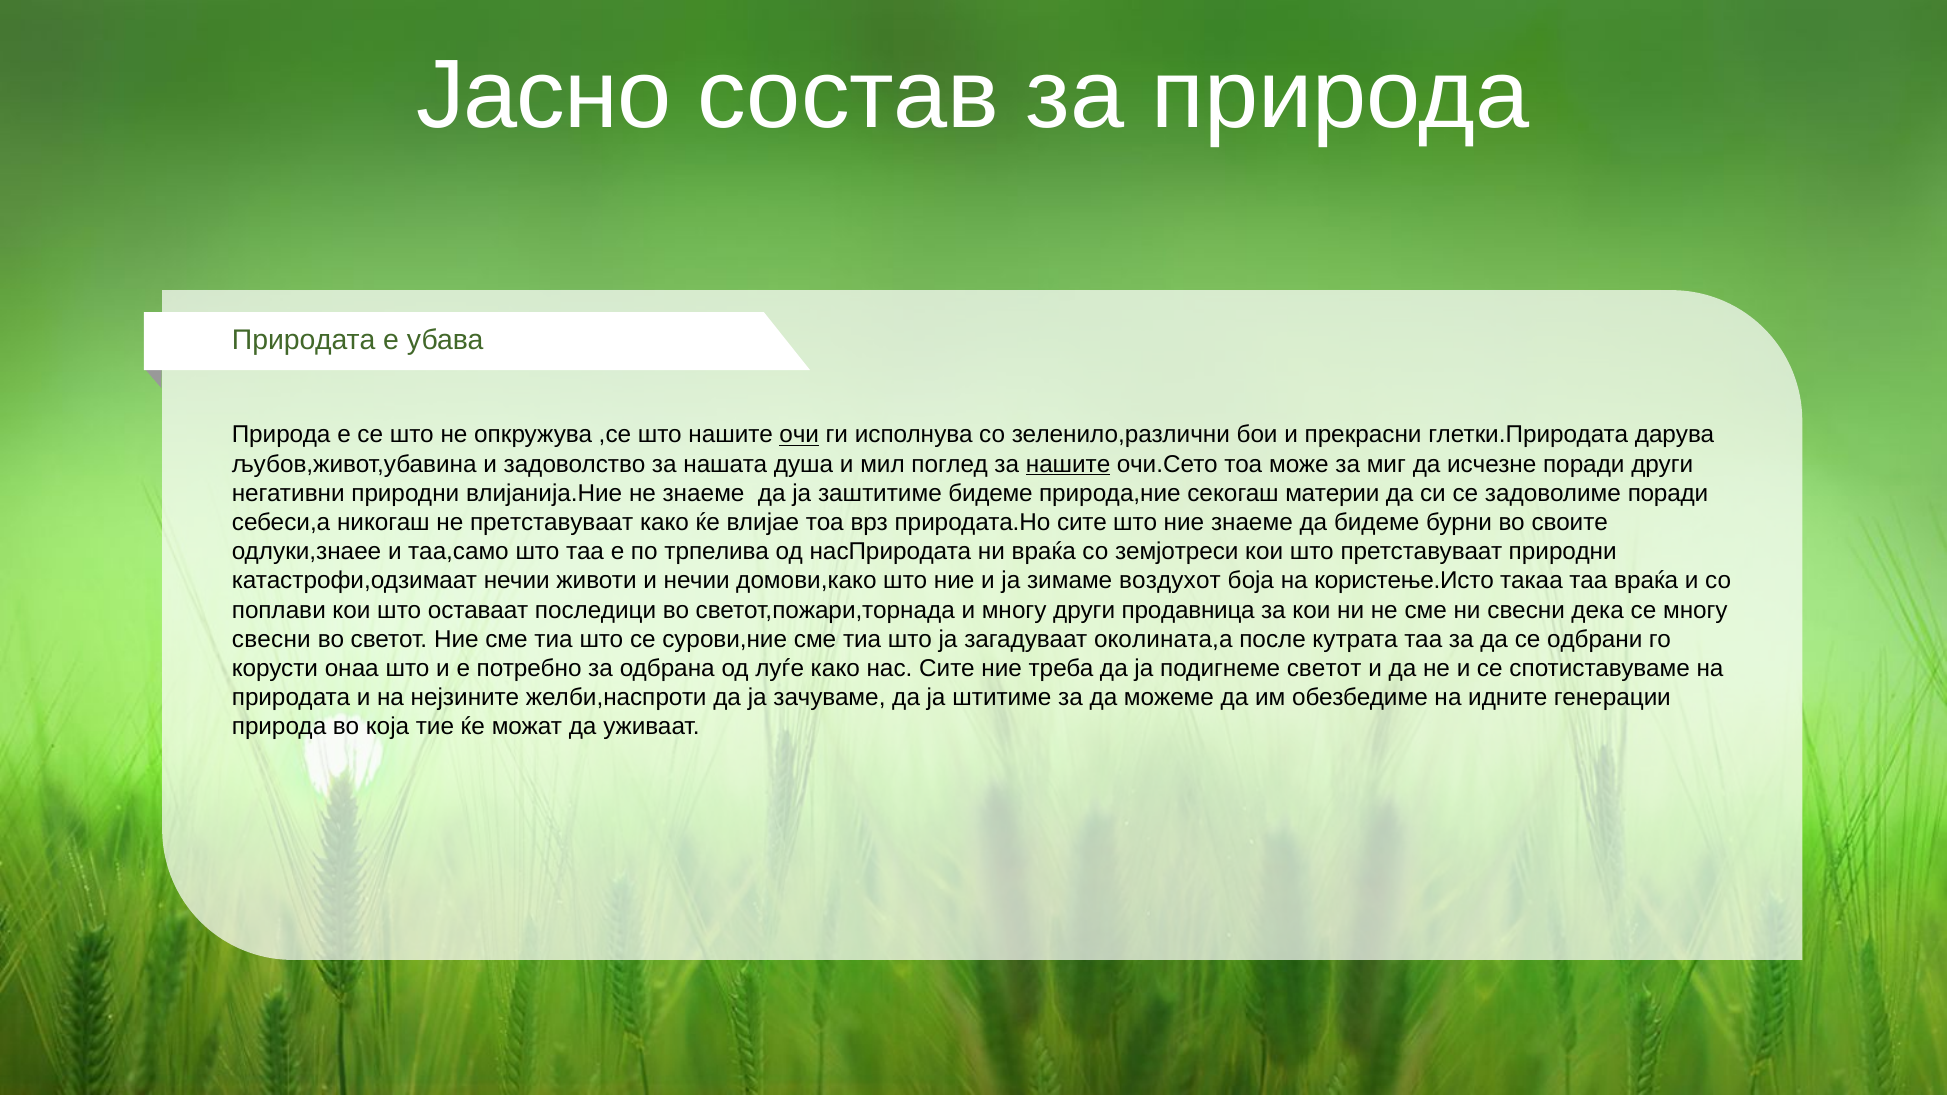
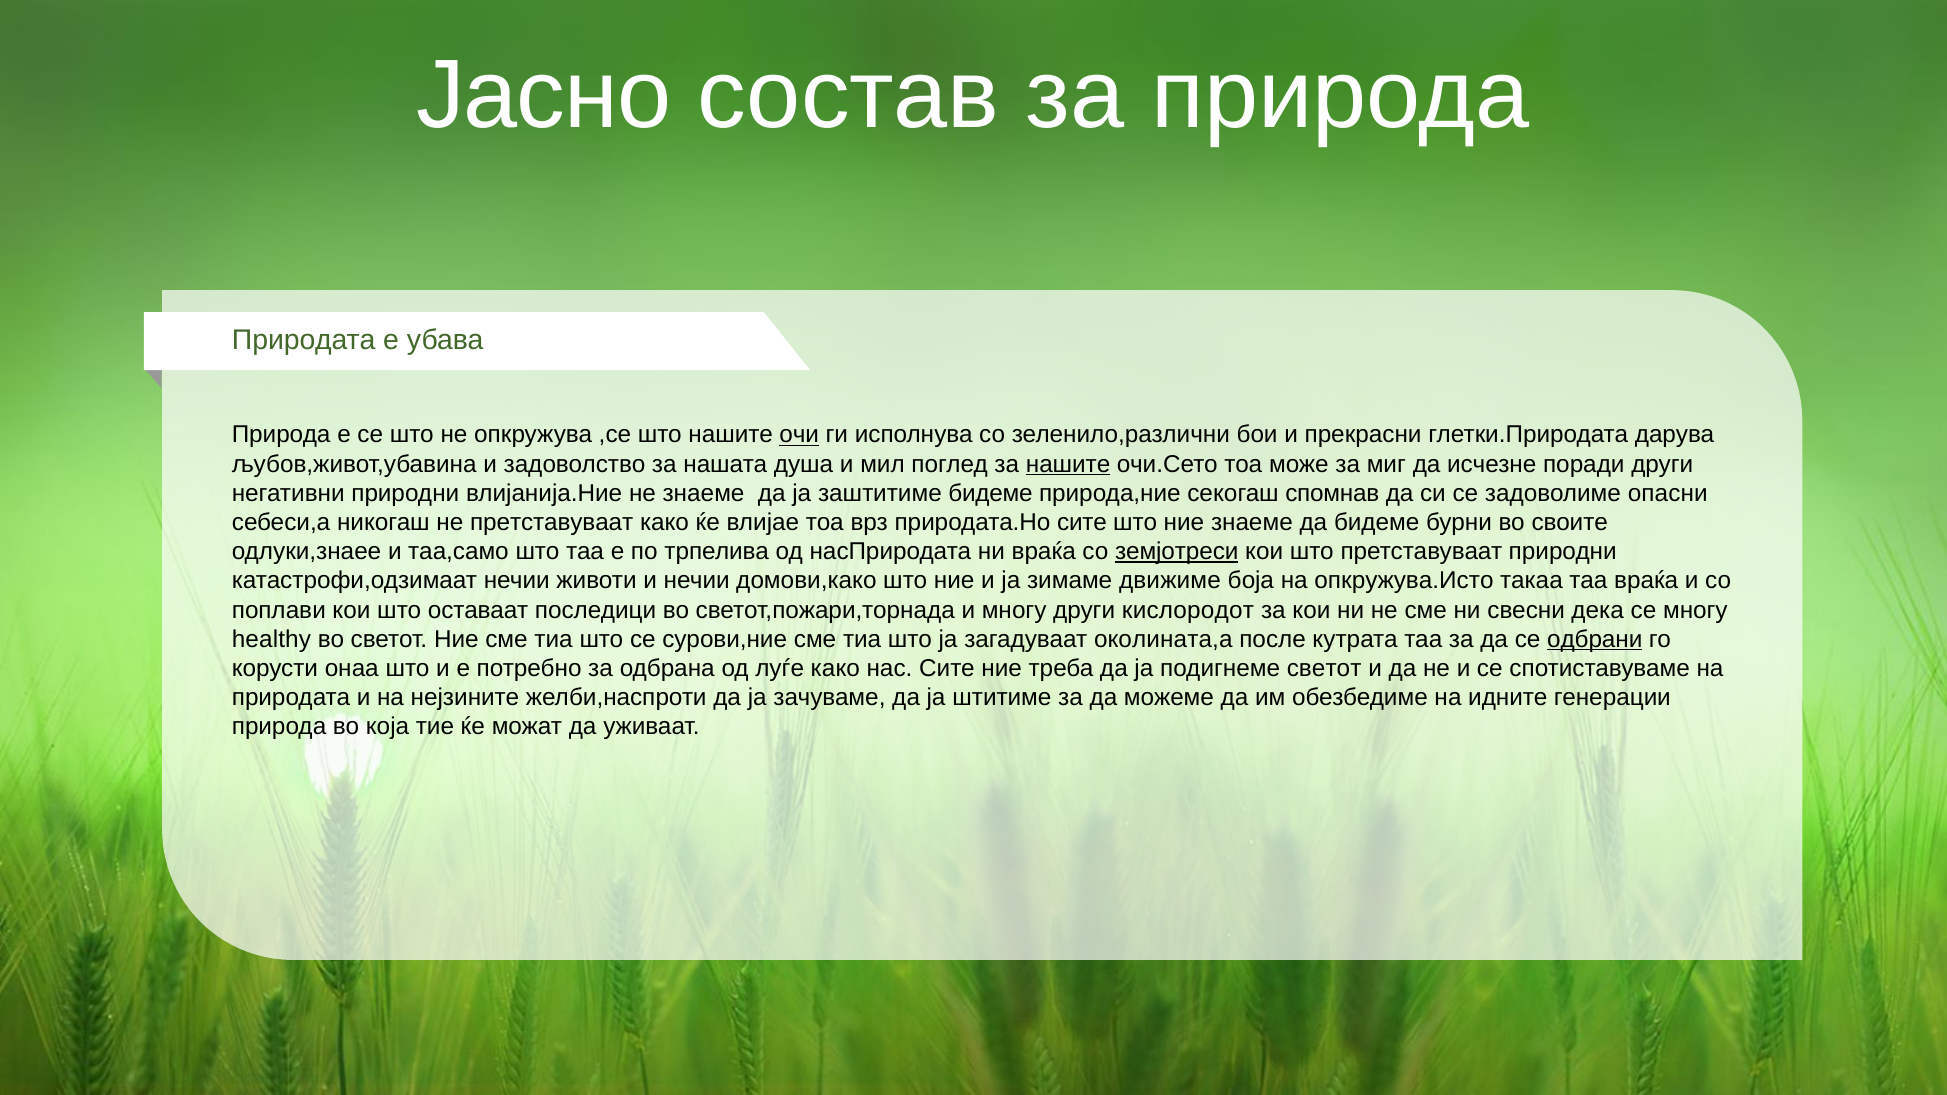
материи: материи -> спомнав
задоволиме поради: поради -> опасни
земјотреси underline: none -> present
воздухот: воздухот -> движиме
користење.Исто: користење.Исто -> опкружува.Исто
продавница: продавница -> кислородот
свесни at (271, 639): свесни -> healthy
одбрани underline: none -> present
